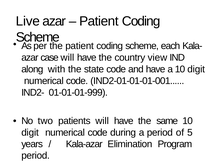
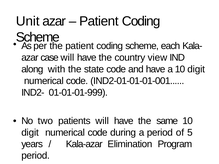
Live: Live -> Unit
